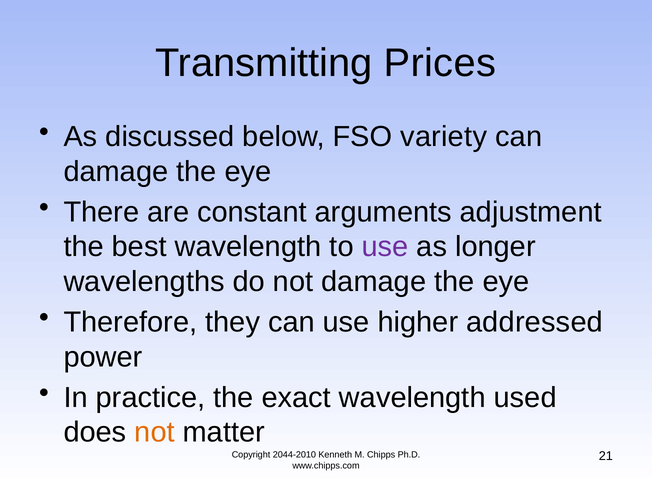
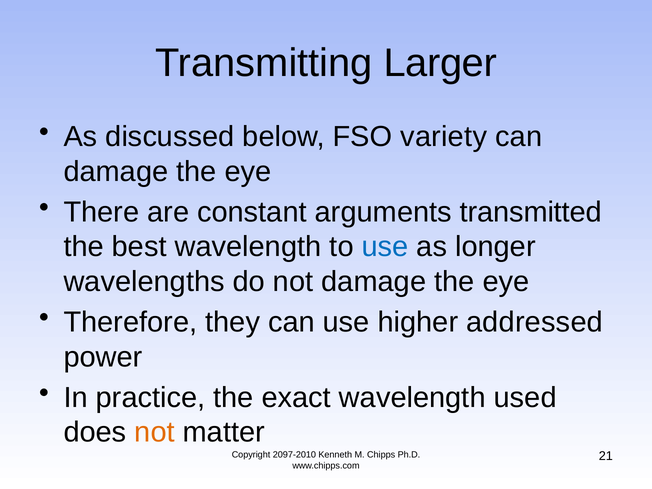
Prices: Prices -> Larger
adjustment: adjustment -> transmitted
use at (385, 247) colour: purple -> blue
2044-2010: 2044-2010 -> 2097-2010
